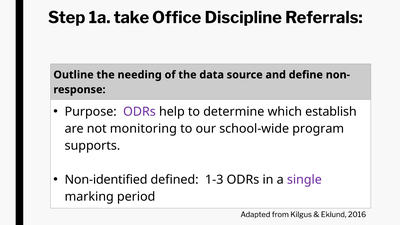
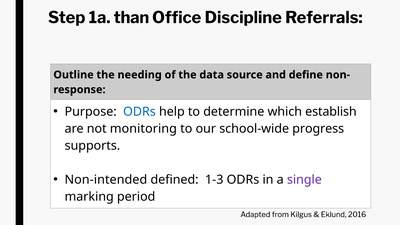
take: take -> than
ODRs at (139, 112) colour: purple -> blue
program: program -> progress
Non-identified: Non-identified -> Non-intended
